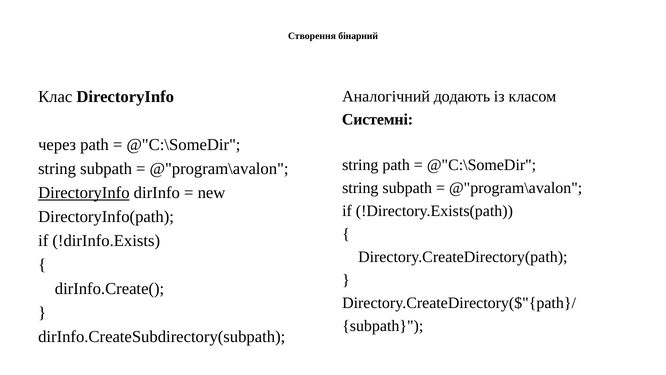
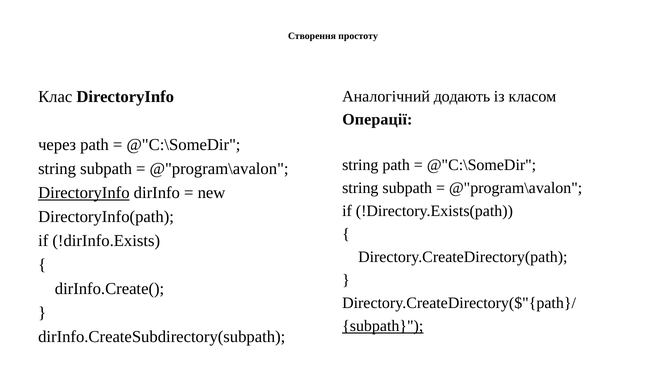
бінарний: бінарний -> простоту
Системні: Системні -> Операції
subpath at (383, 326) underline: none -> present
